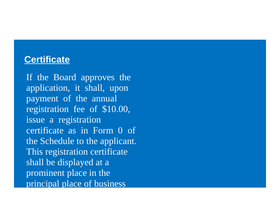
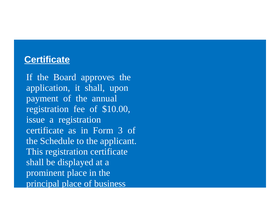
0: 0 -> 3
